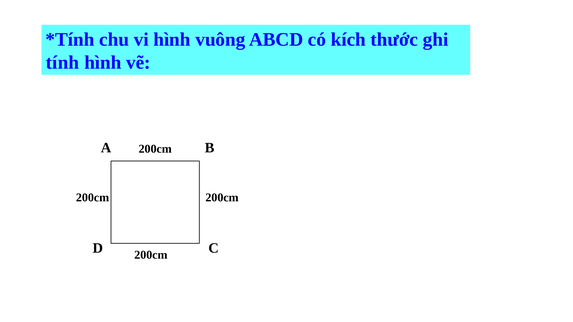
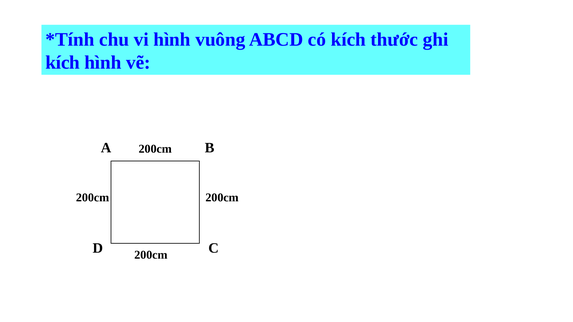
tính at (62, 63): tính -> kích
